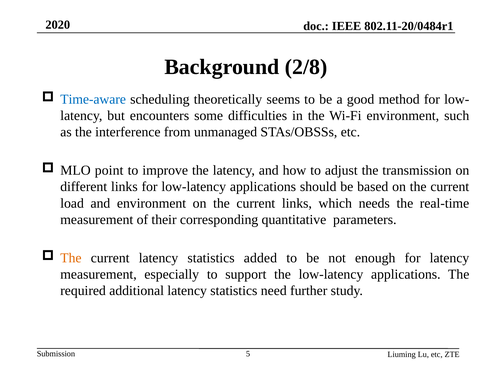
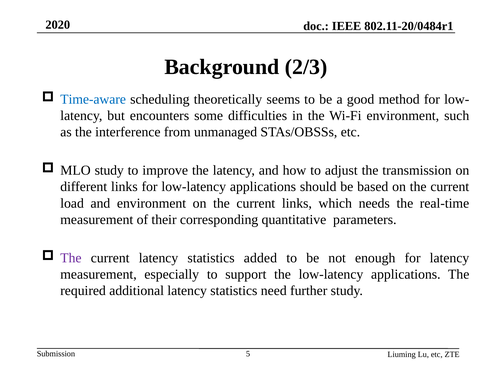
2/8: 2/8 -> 2/3
MLO point: point -> study
The at (71, 258) colour: orange -> purple
